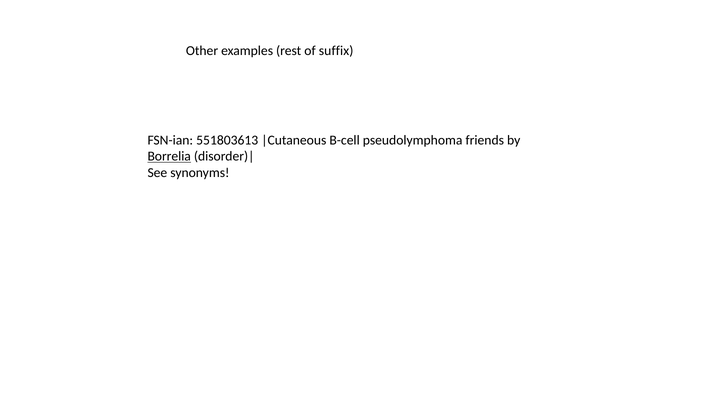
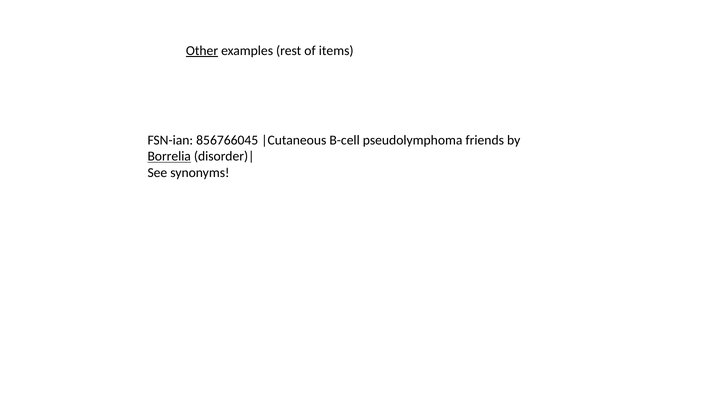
Other underline: none -> present
suffix: suffix -> items
551803613: 551803613 -> 856766045
